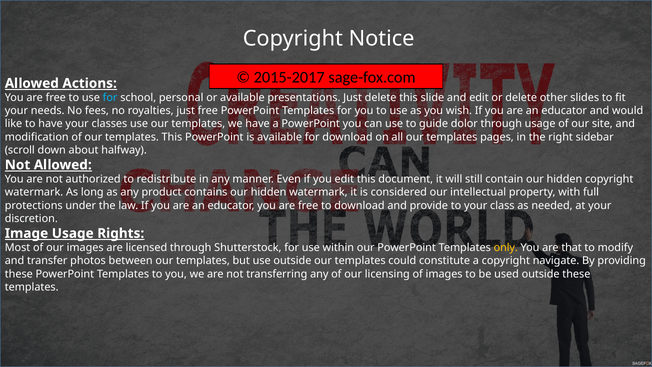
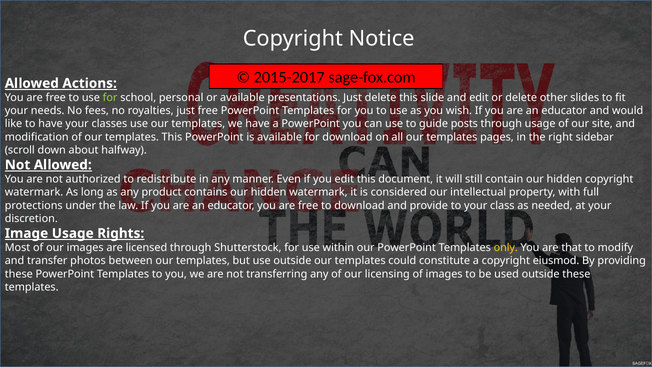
for at (110, 98) colour: light blue -> light green
dolor: dolor -> posts
navigate: navigate -> eiusmod
